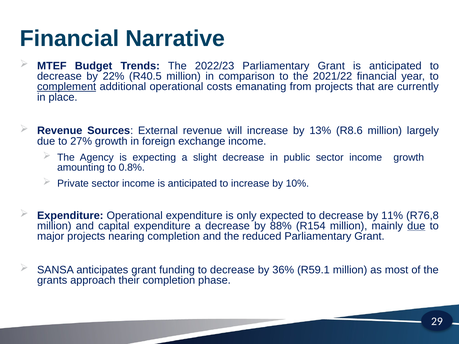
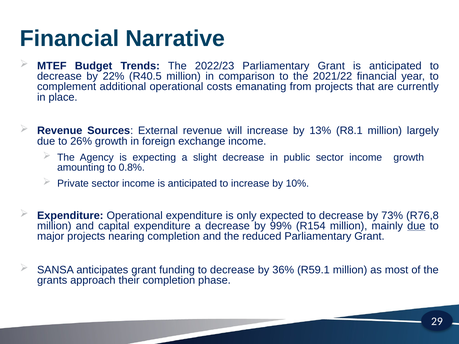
complement underline: present -> none
R8.6: R8.6 -> R8.1
27%: 27% -> 26%
11%: 11% -> 73%
88%: 88% -> 99%
